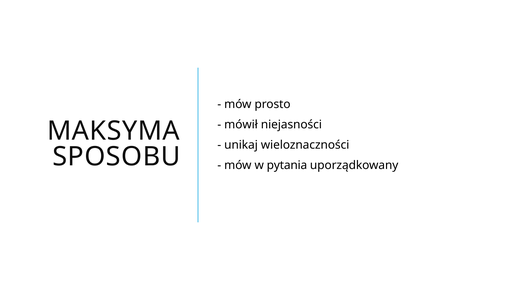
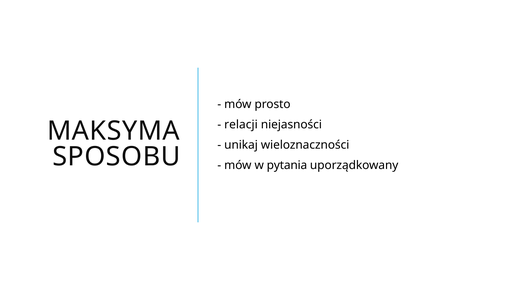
mówił: mówił -> relacji
